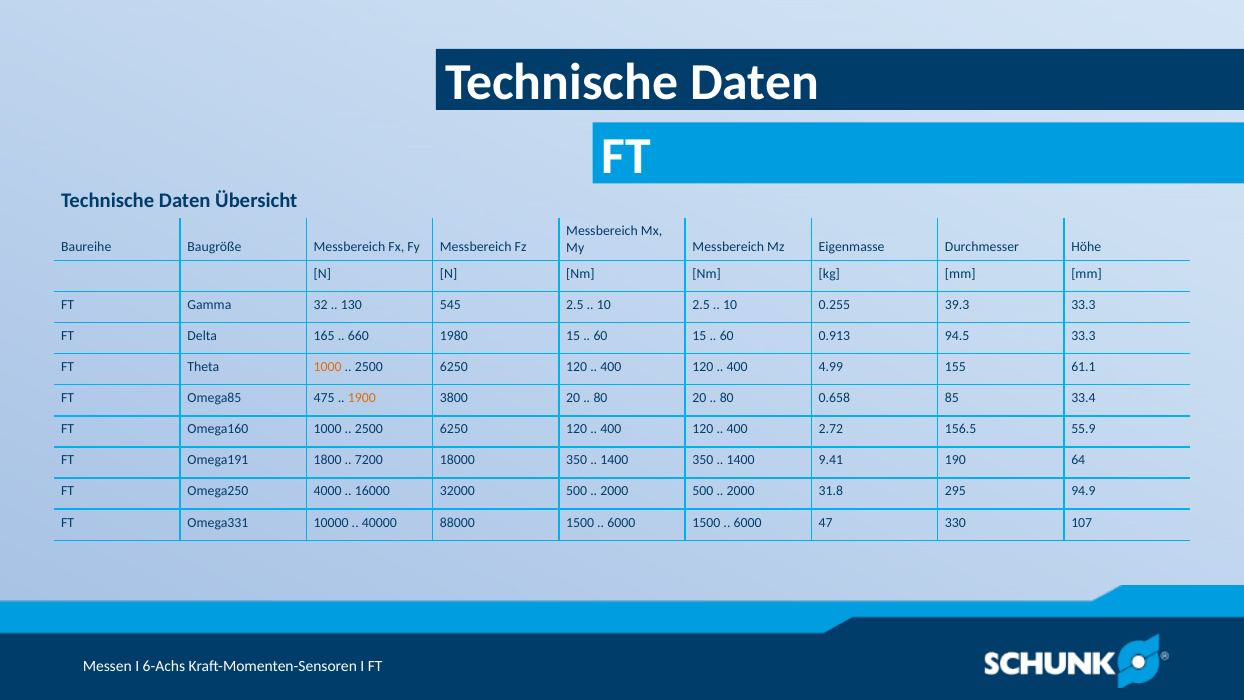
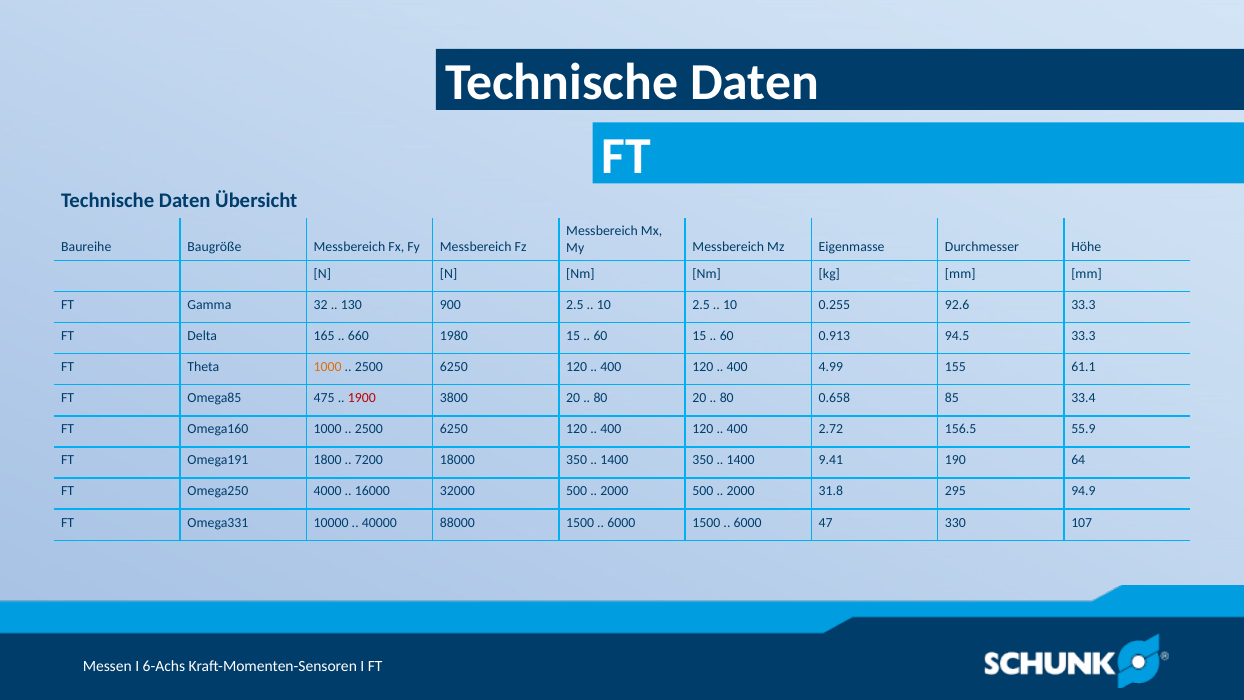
545: 545 -> 900
39.3: 39.3 -> 92.6
1900 colour: orange -> red
